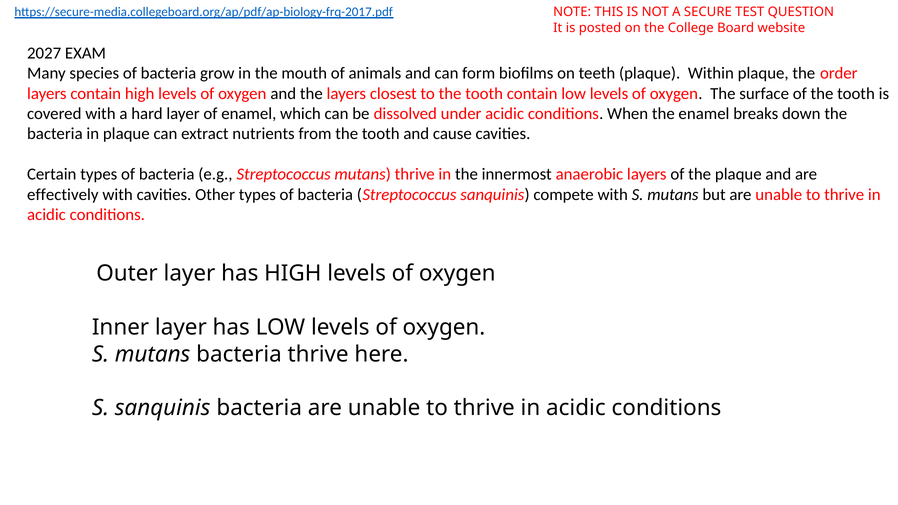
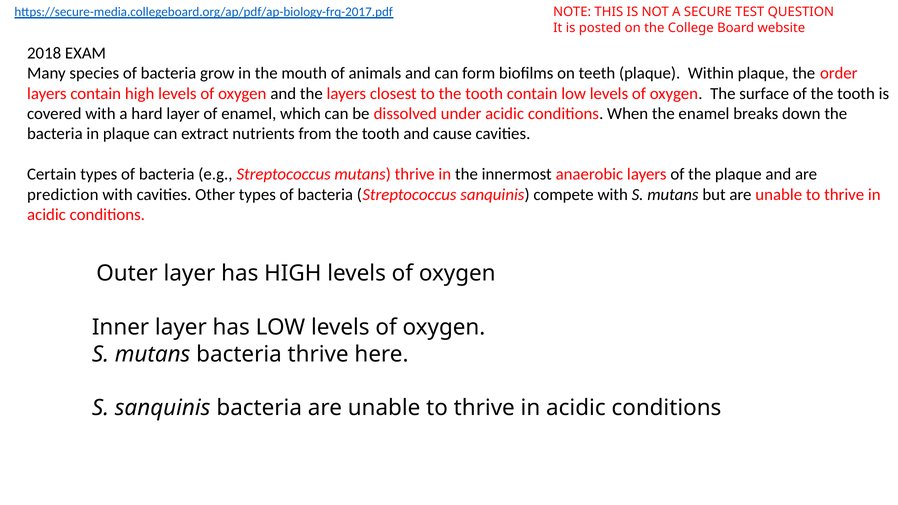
2027: 2027 -> 2018
effectively: effectively -> prediction
